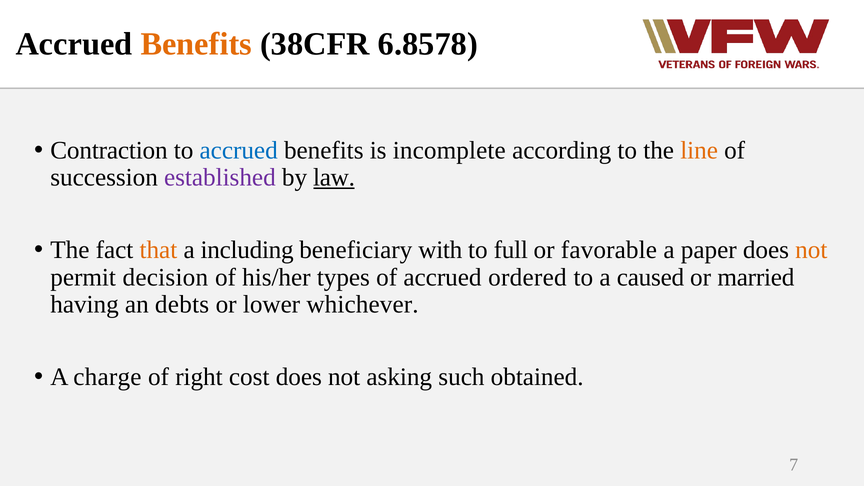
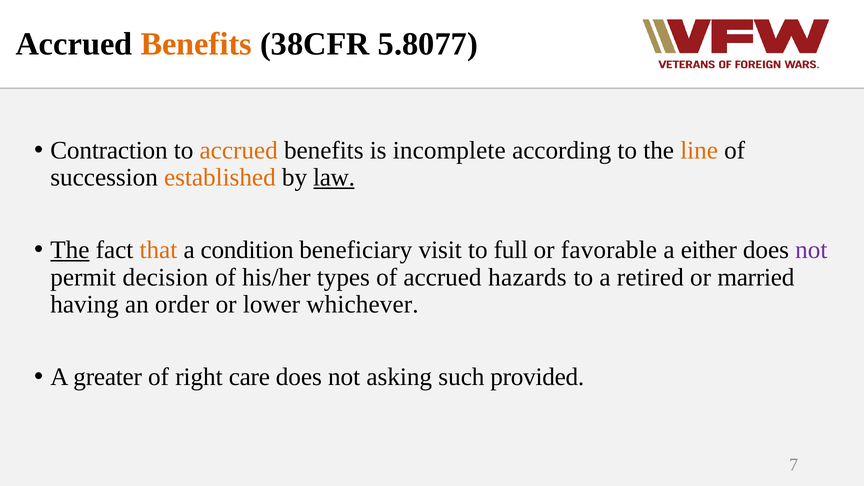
6.8578: 6.8578 -> 5.8077
accrued at (239, 150) colour: blue -> orange
established colour: purple -> orange
The at (70, 250) underline: none -> present
including: including -> condition
with: with -> visit
paper: paper -> either
not at (811, 250) colour: orange -> purple
ordered: ordered -> hazards
caused: caused -> retired
debts: debts -> order
charge: charge -> greater
cost: cost -> care
obtained: obtained -> provided
